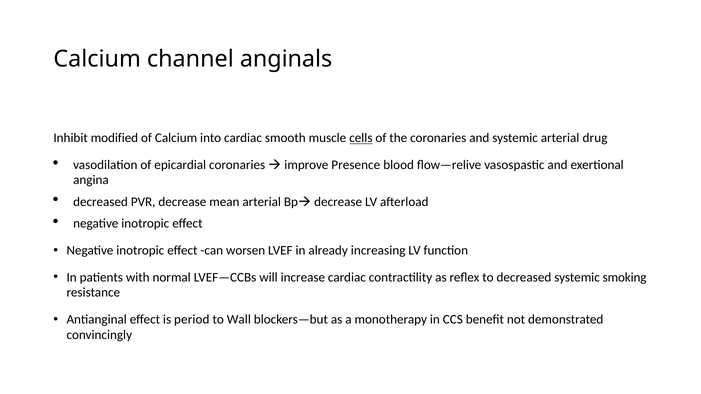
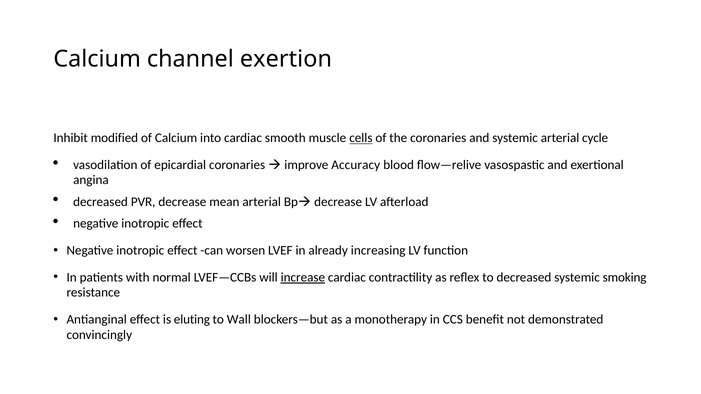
anginals: anginals -> exertion
drug: drug -> cycle
Presence: Presence -> Accuracy
increase underline: none -> present
period: period -> eluting
